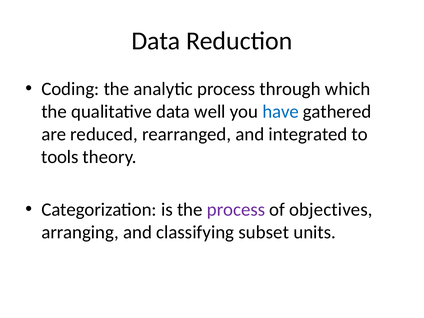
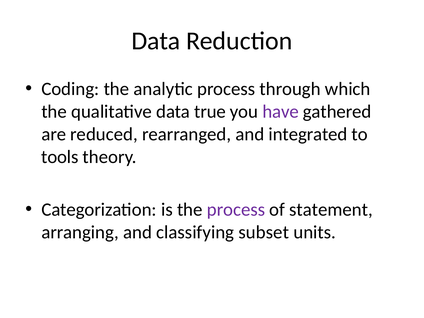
well: well -> true
have colour: blue -> purple
objectives: objectives -> statement
